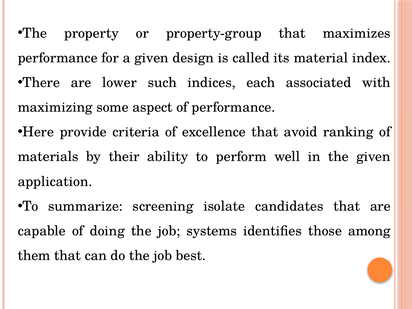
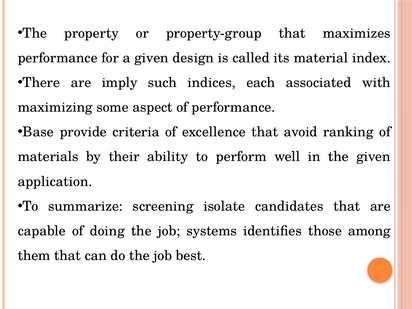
lower: lower -> imply
Here: Here -> Base
